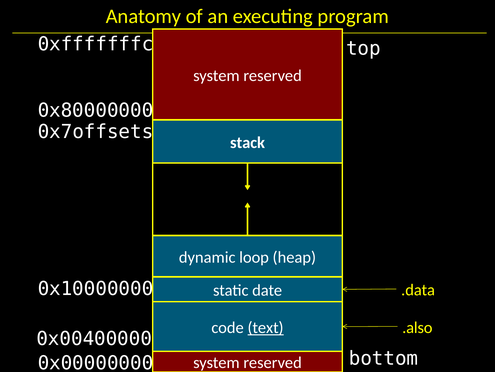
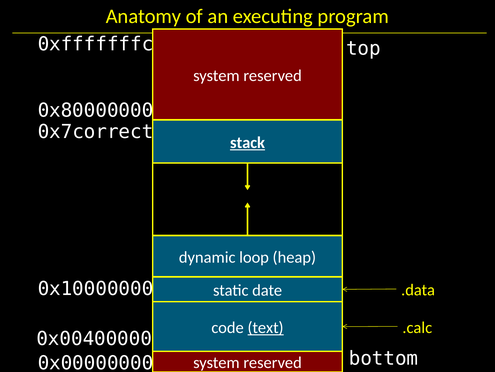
0x7offsets: 0x7offsets -> 0x7correct
stack underline: none -> present
.also: .also -> .calc
